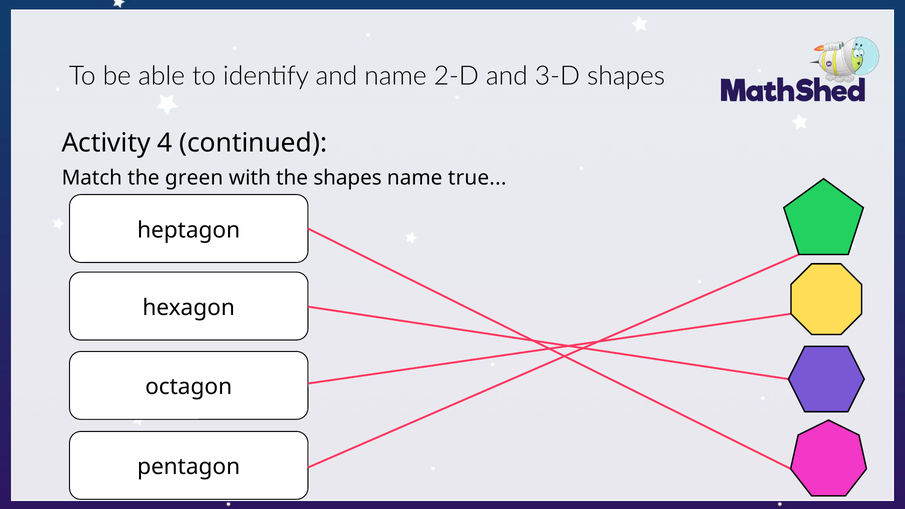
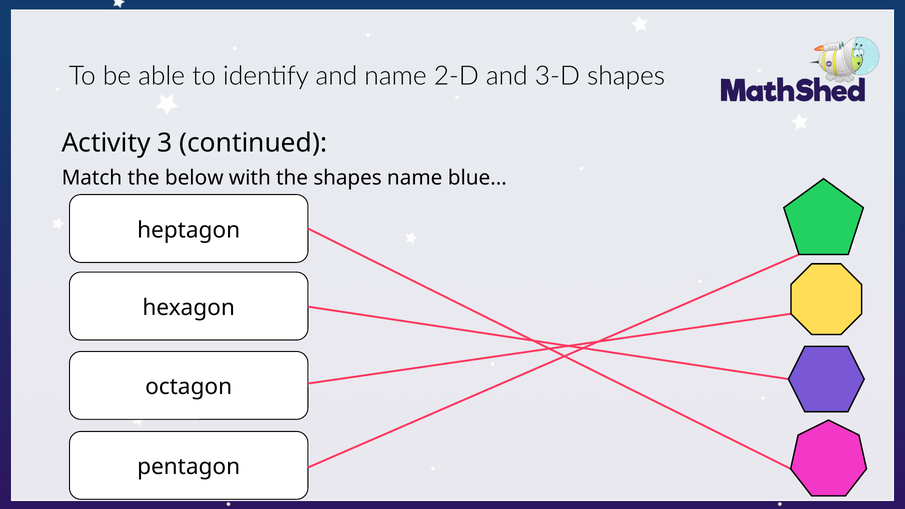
4: 4 -> 3
green: green -> below
true: true -> blue
